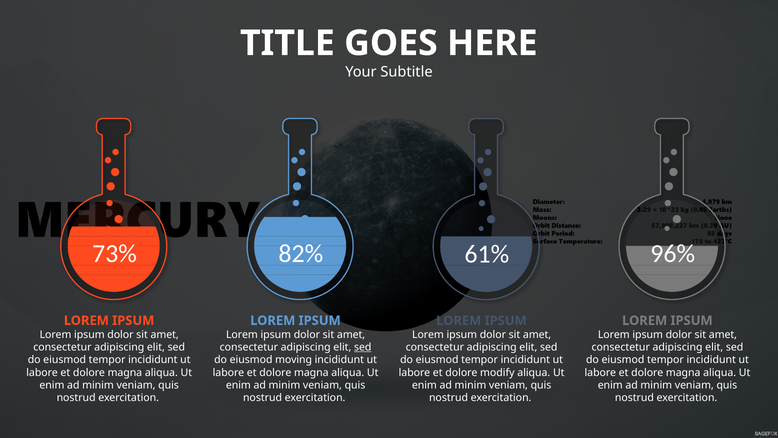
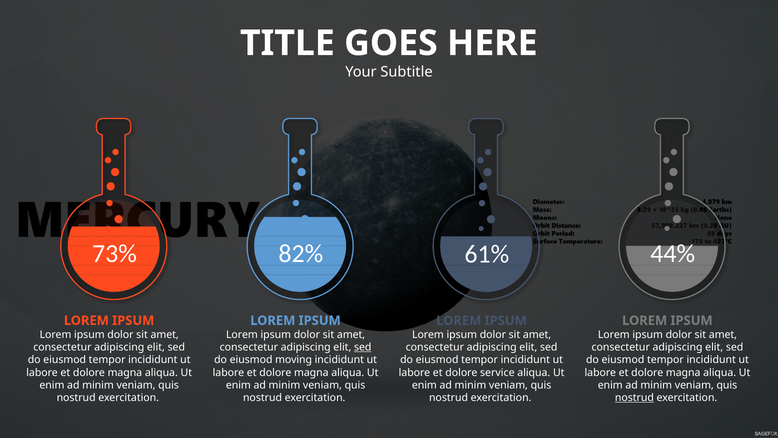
96%: 96% -> 44%
modify: modify -> service
nostrud at (634, 398) underline: none -> present
